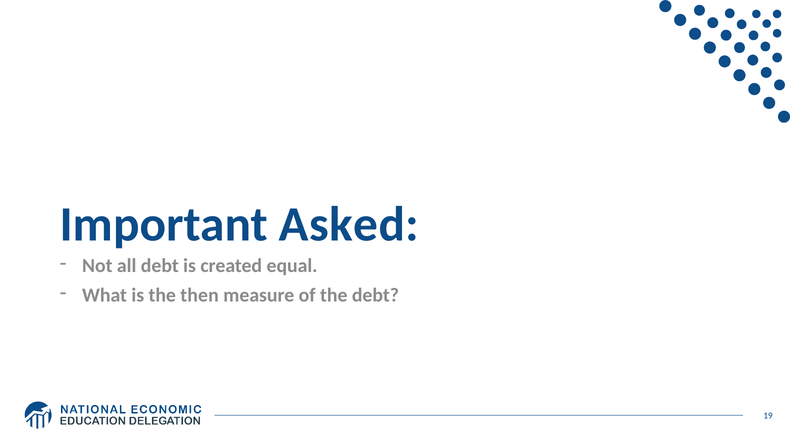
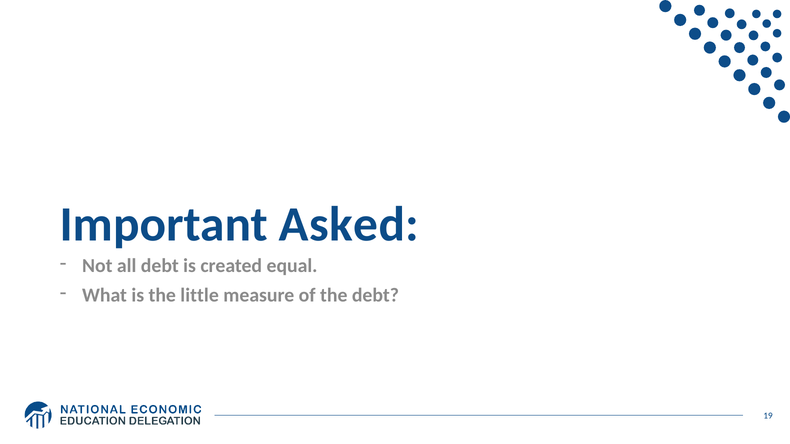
then: then -> little
